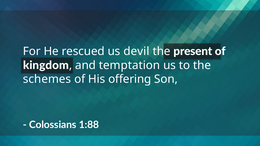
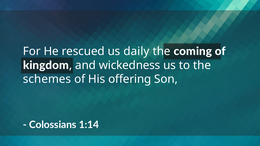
devil: devil -> daily
present: present -> coming
temptation: temptation -> wickedness
1:88: 1:88 -> 1:14
